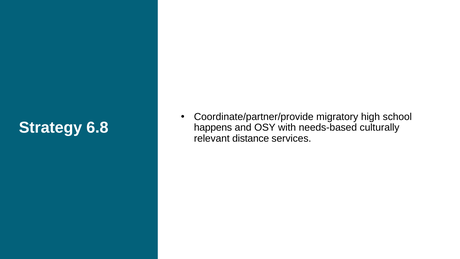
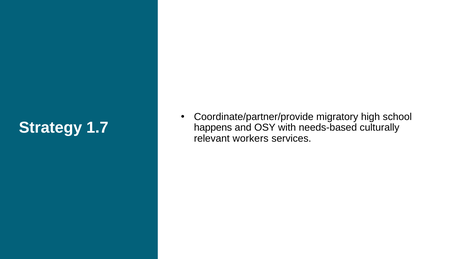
6.8: 6.8 -> 1.7
distance: distance -> workers
